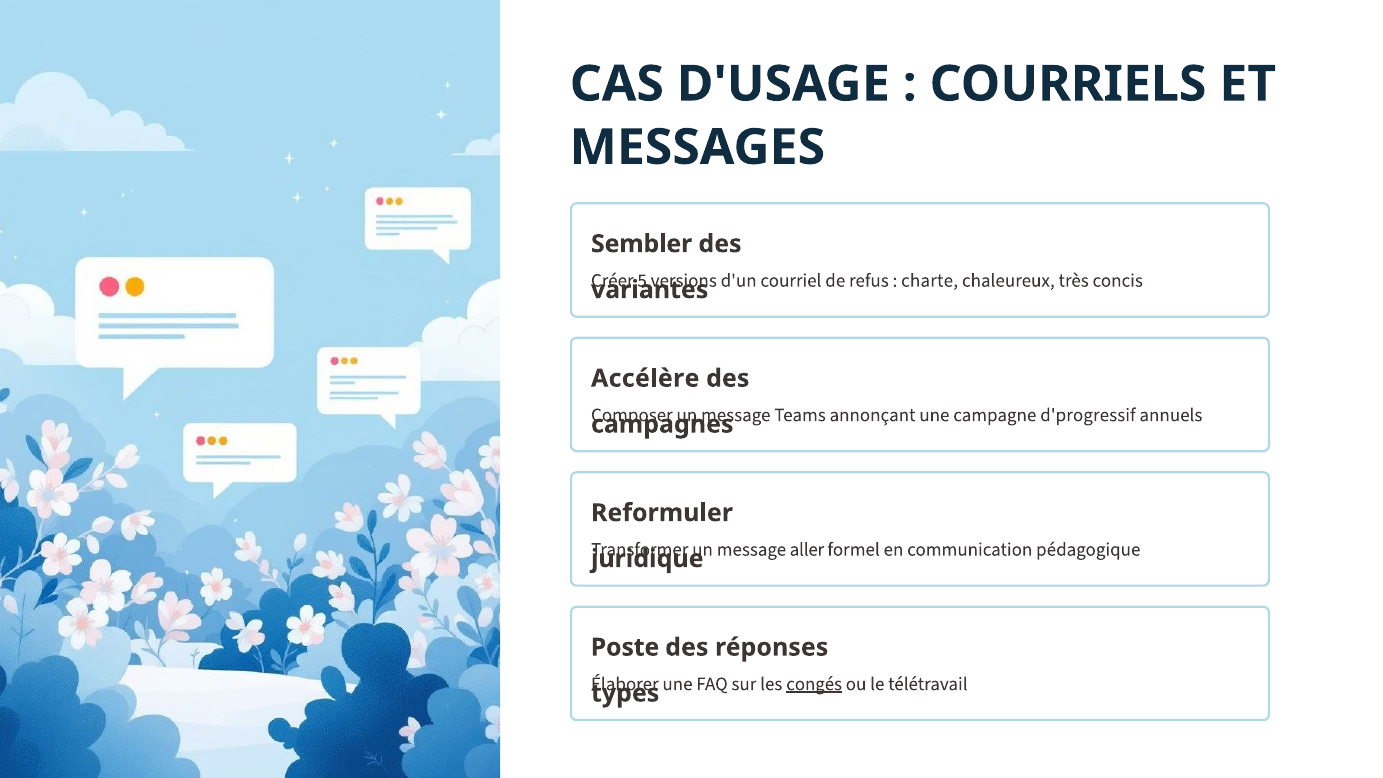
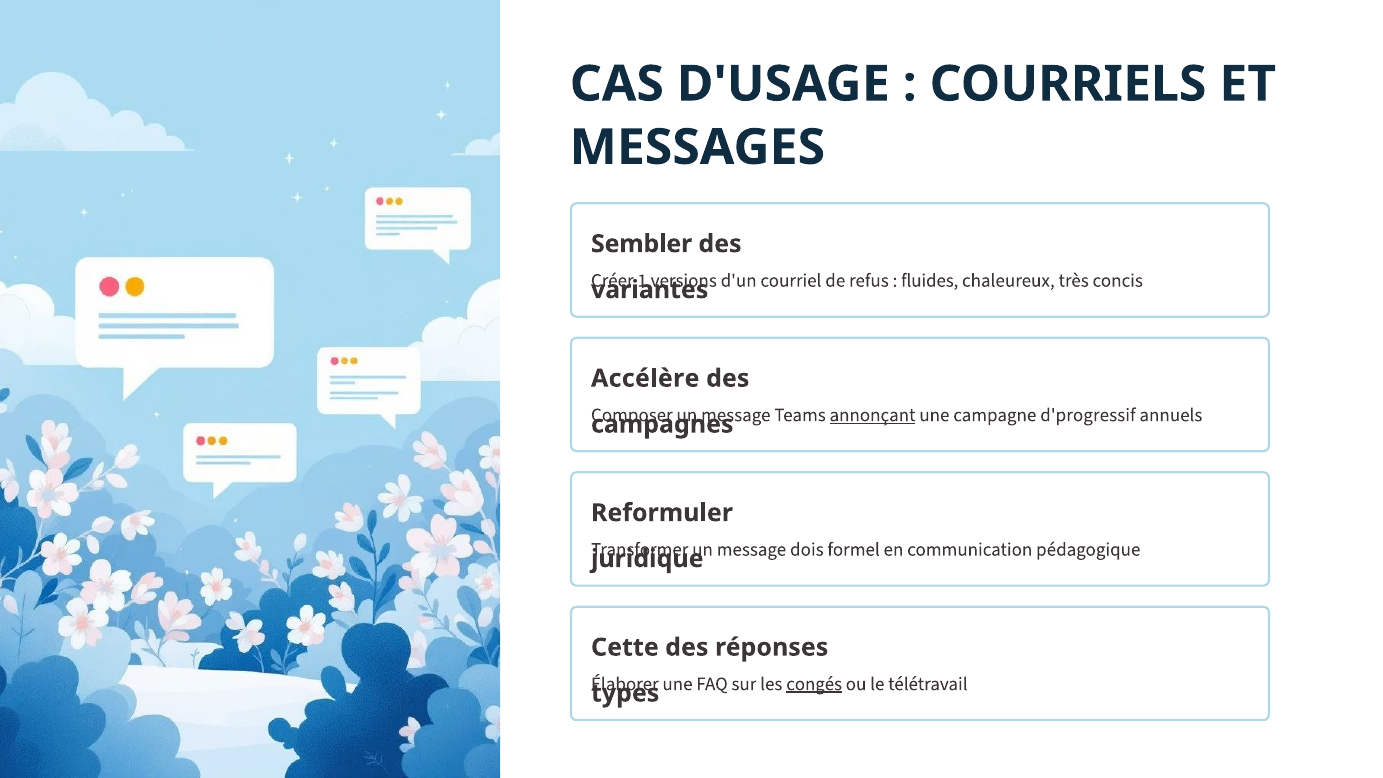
5: 5 -> 1
charte: charte -> fluides
annonçant underline: none -> present
aller: aller -> dois
Poste: Poste -> Cette
